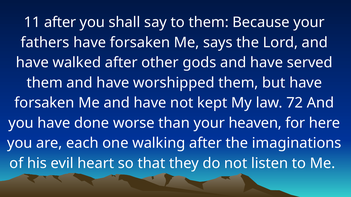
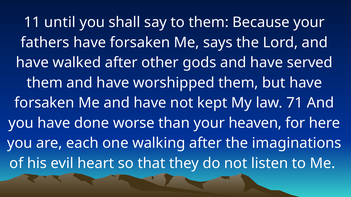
11 after: after -> until
72: 72 -> 71
